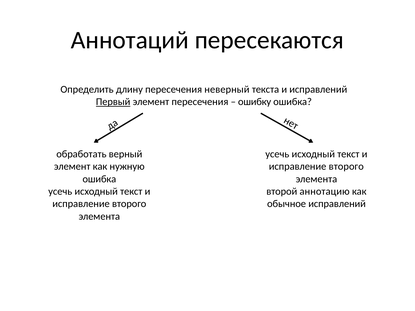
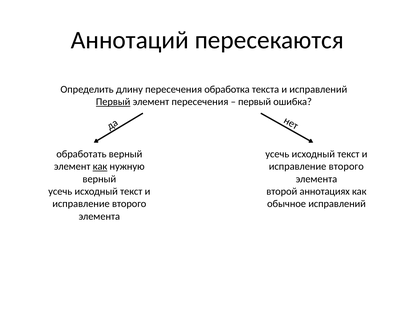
неверный: неверный -> обработка
ошибку at (255, 102): ошибку -> первый
как at (100, 167) underline: none -> present
ошибка at (99, 179): ошибка -> верный
аннотацию: аннотацию -> аннотациях
